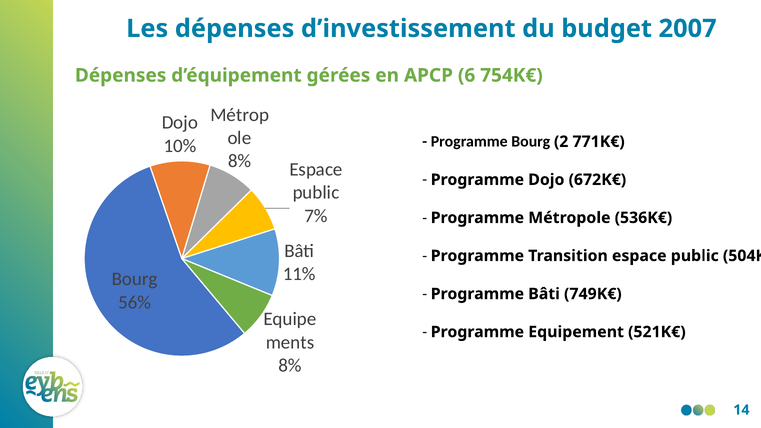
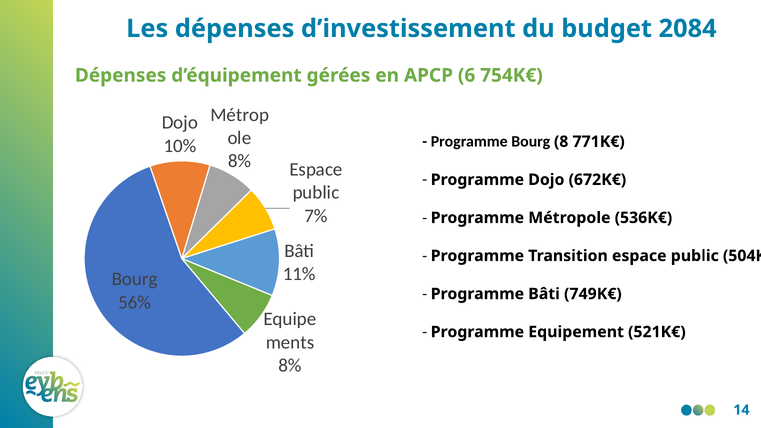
2007: 2007 -> 2084
2: 2 -> 8
